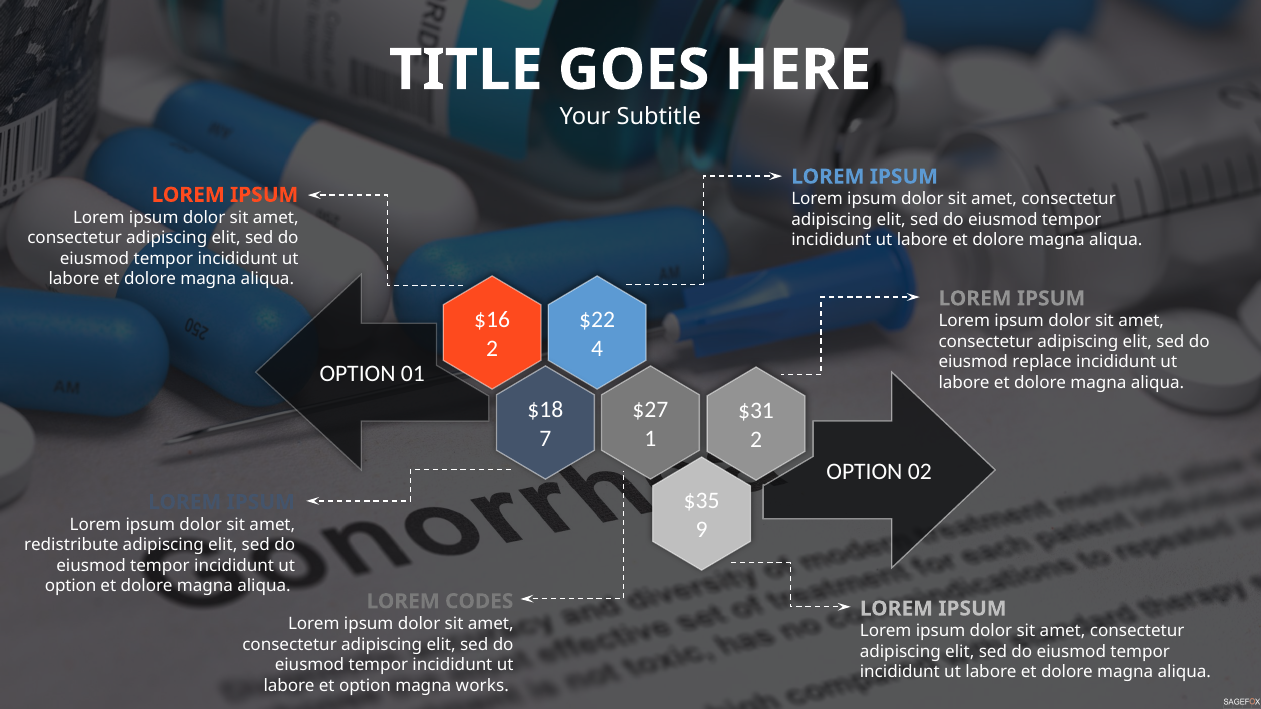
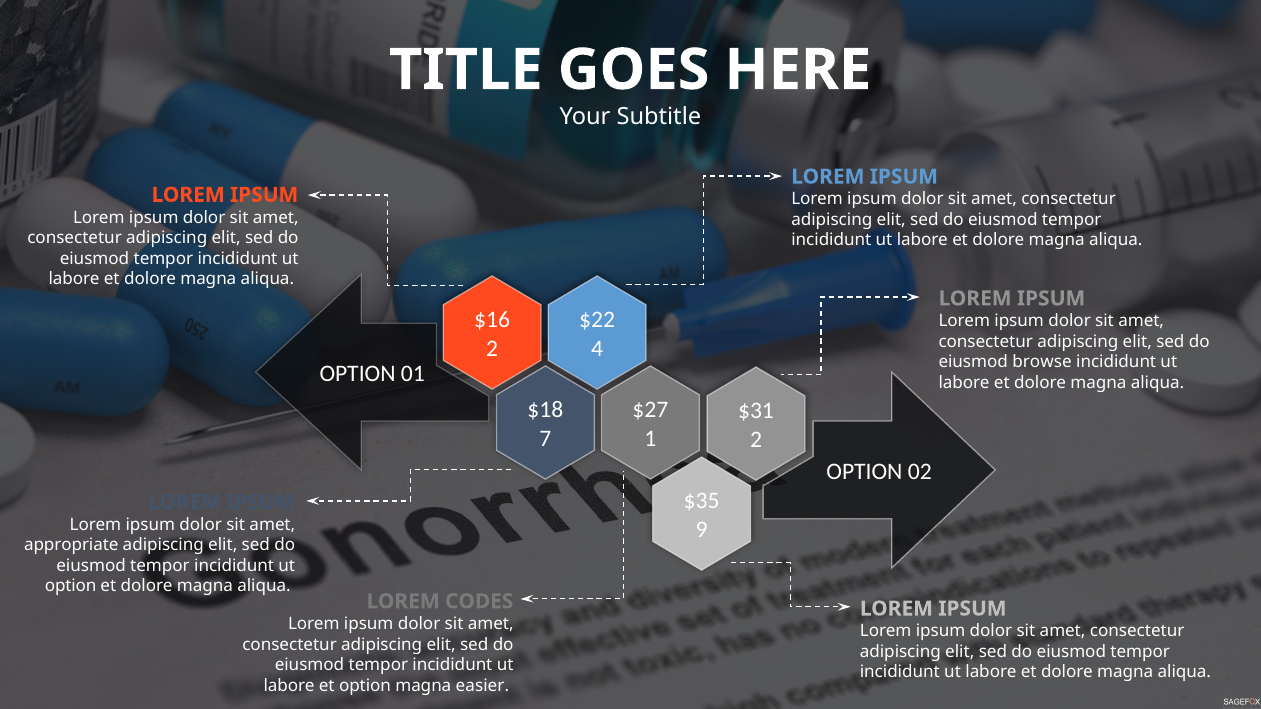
replace: replace -> browse
redistribute: redistribute -> appropriate
works: works -> easier
